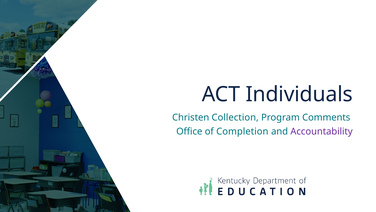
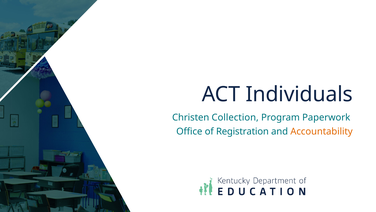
Comments: Comments -> Paperwork
Completion: Completion -> Registration
Accountability colour: purple -> orange
